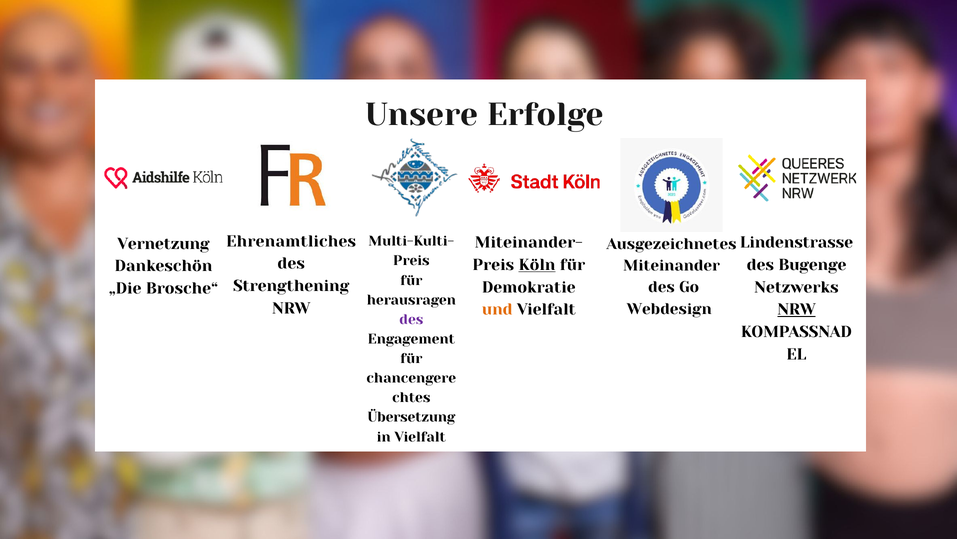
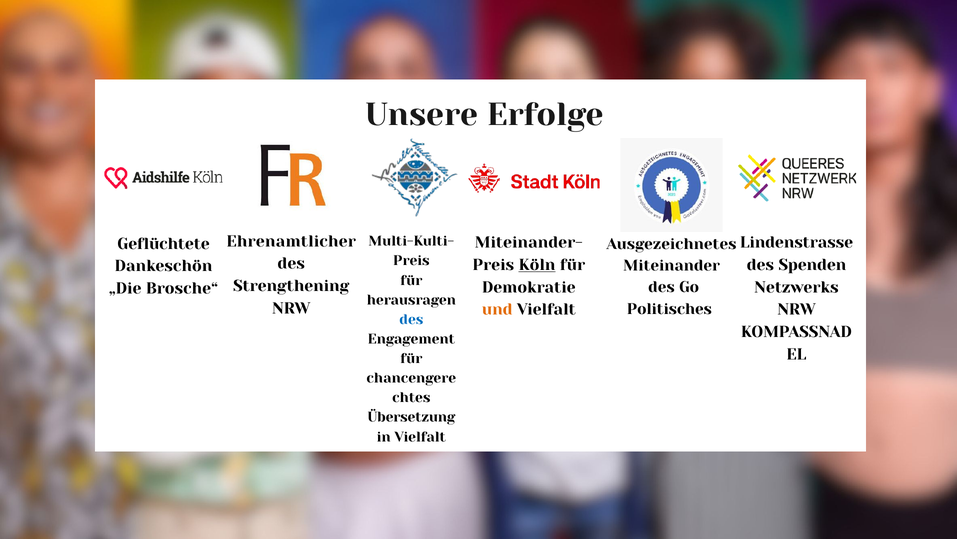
Ehrenamtliches: Ehrenamtliches -> Ehrenamtlicher
Vernetzung: Vernetzung -> Geflüchtete
Bugenge: Bugenge -> Spenden
Webdesign: Webdesign -> Politisches
NRW at (796, 309) underline: present -> none
des at (411, 319) colour: purple -> blue
